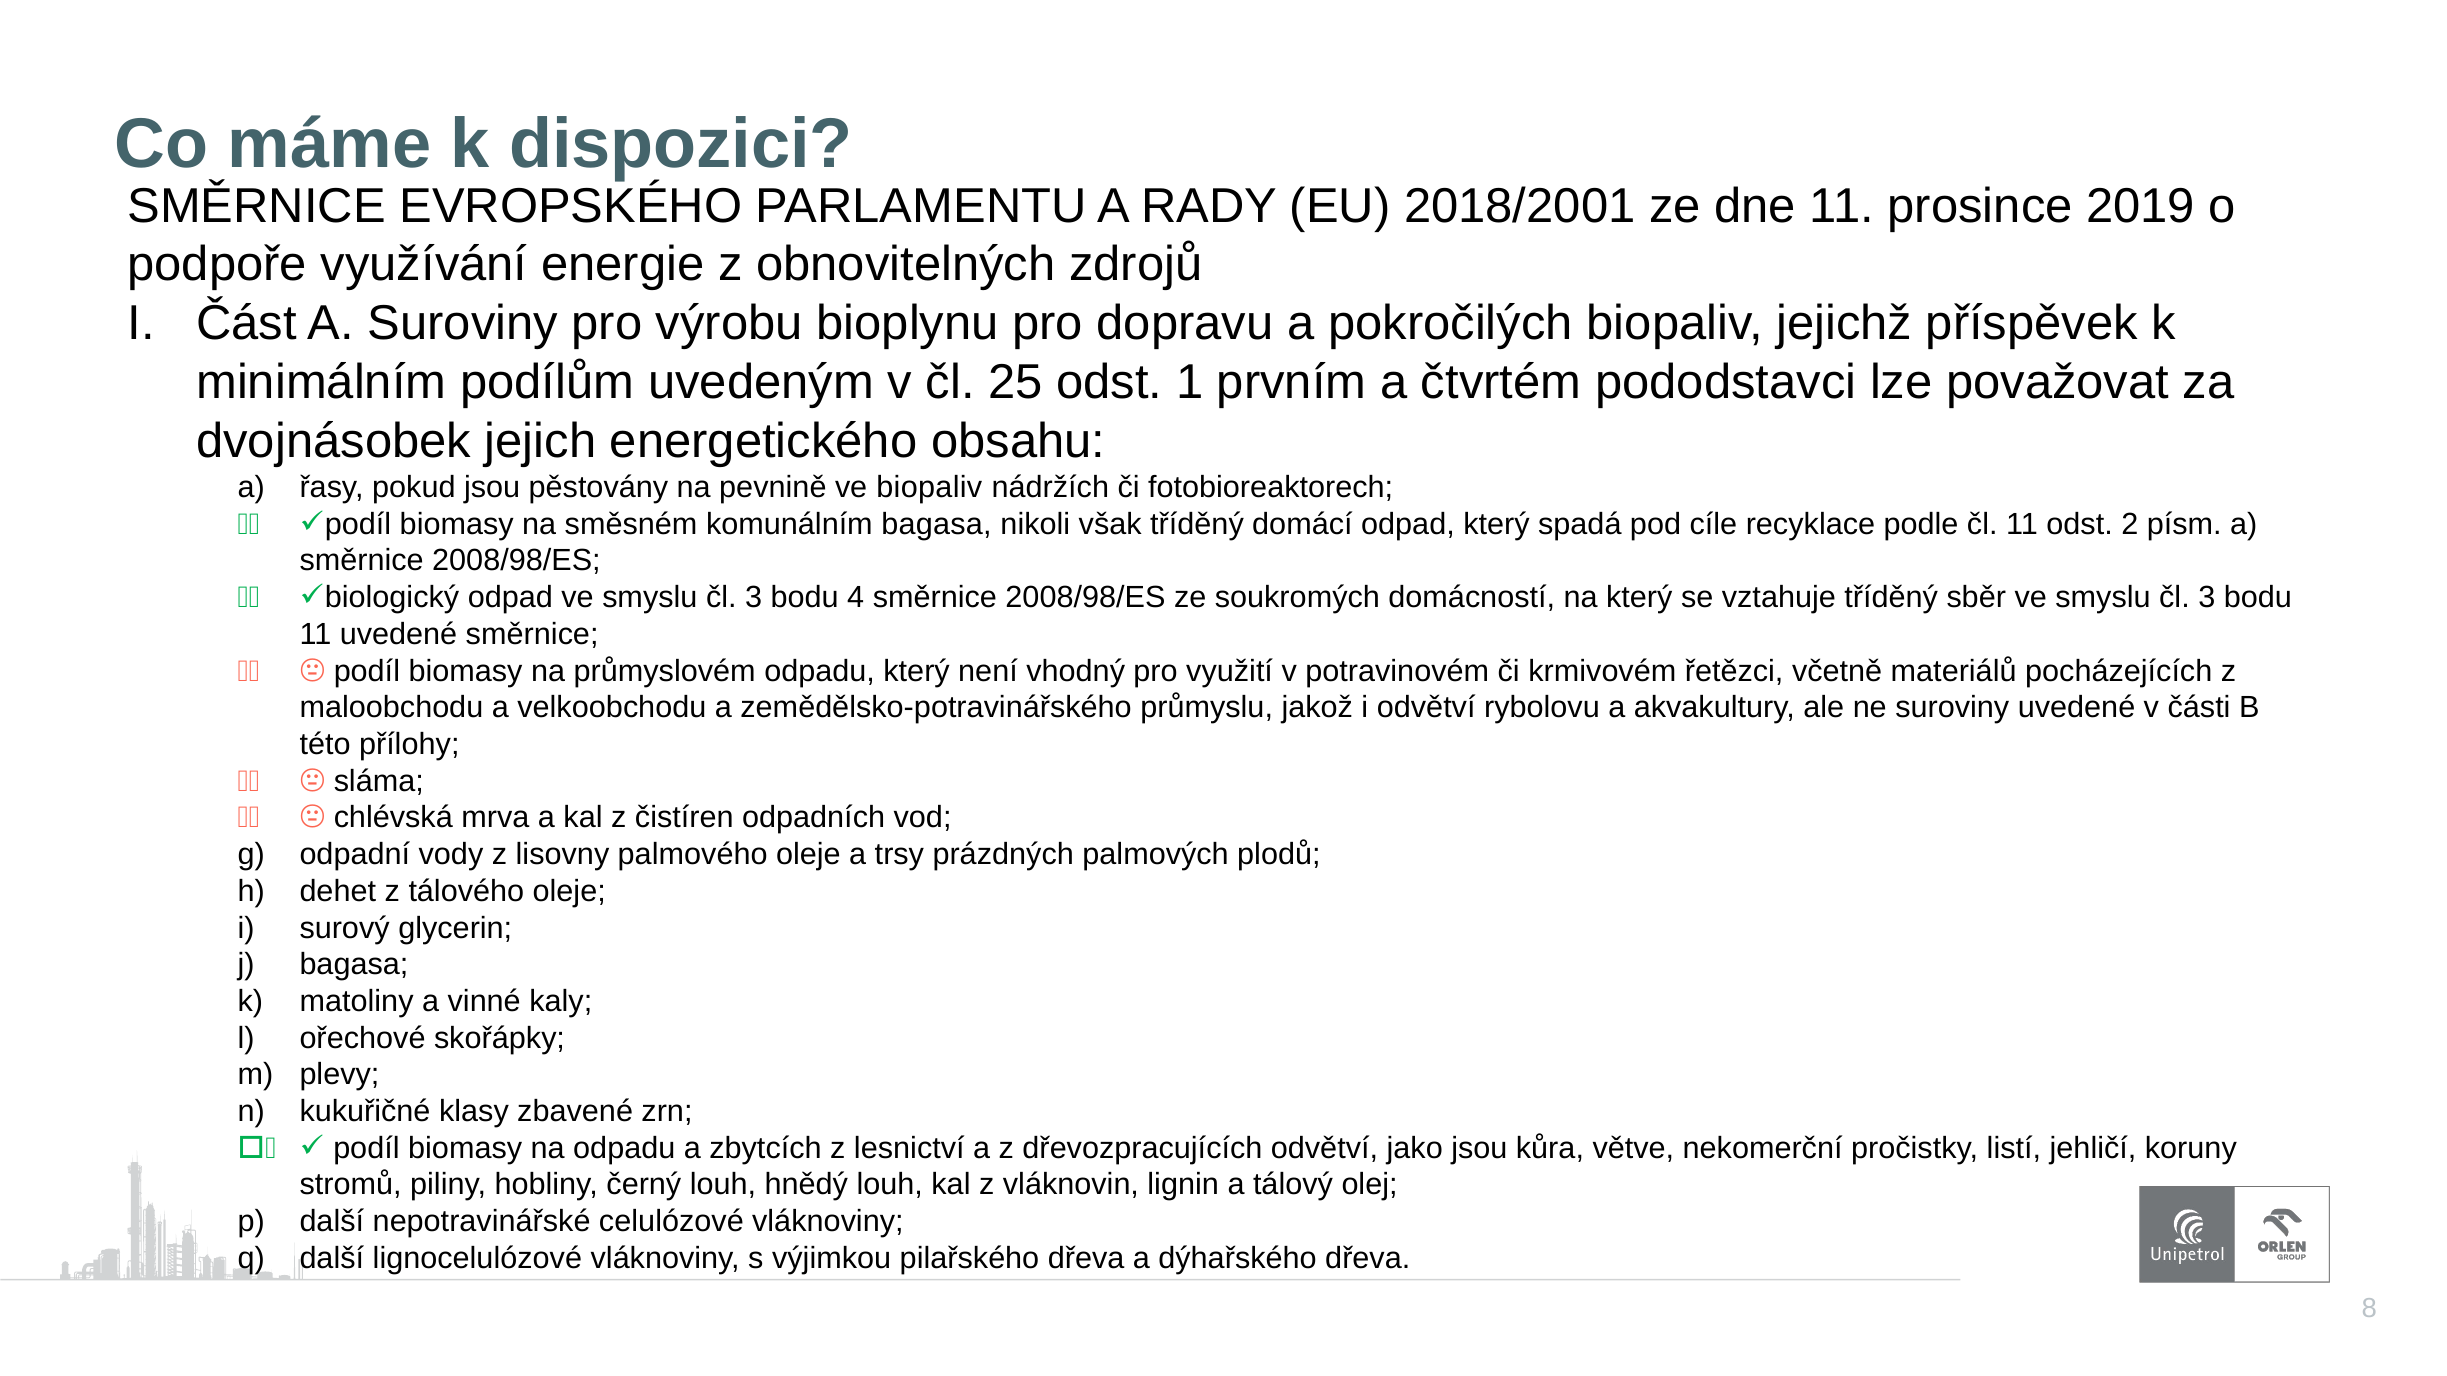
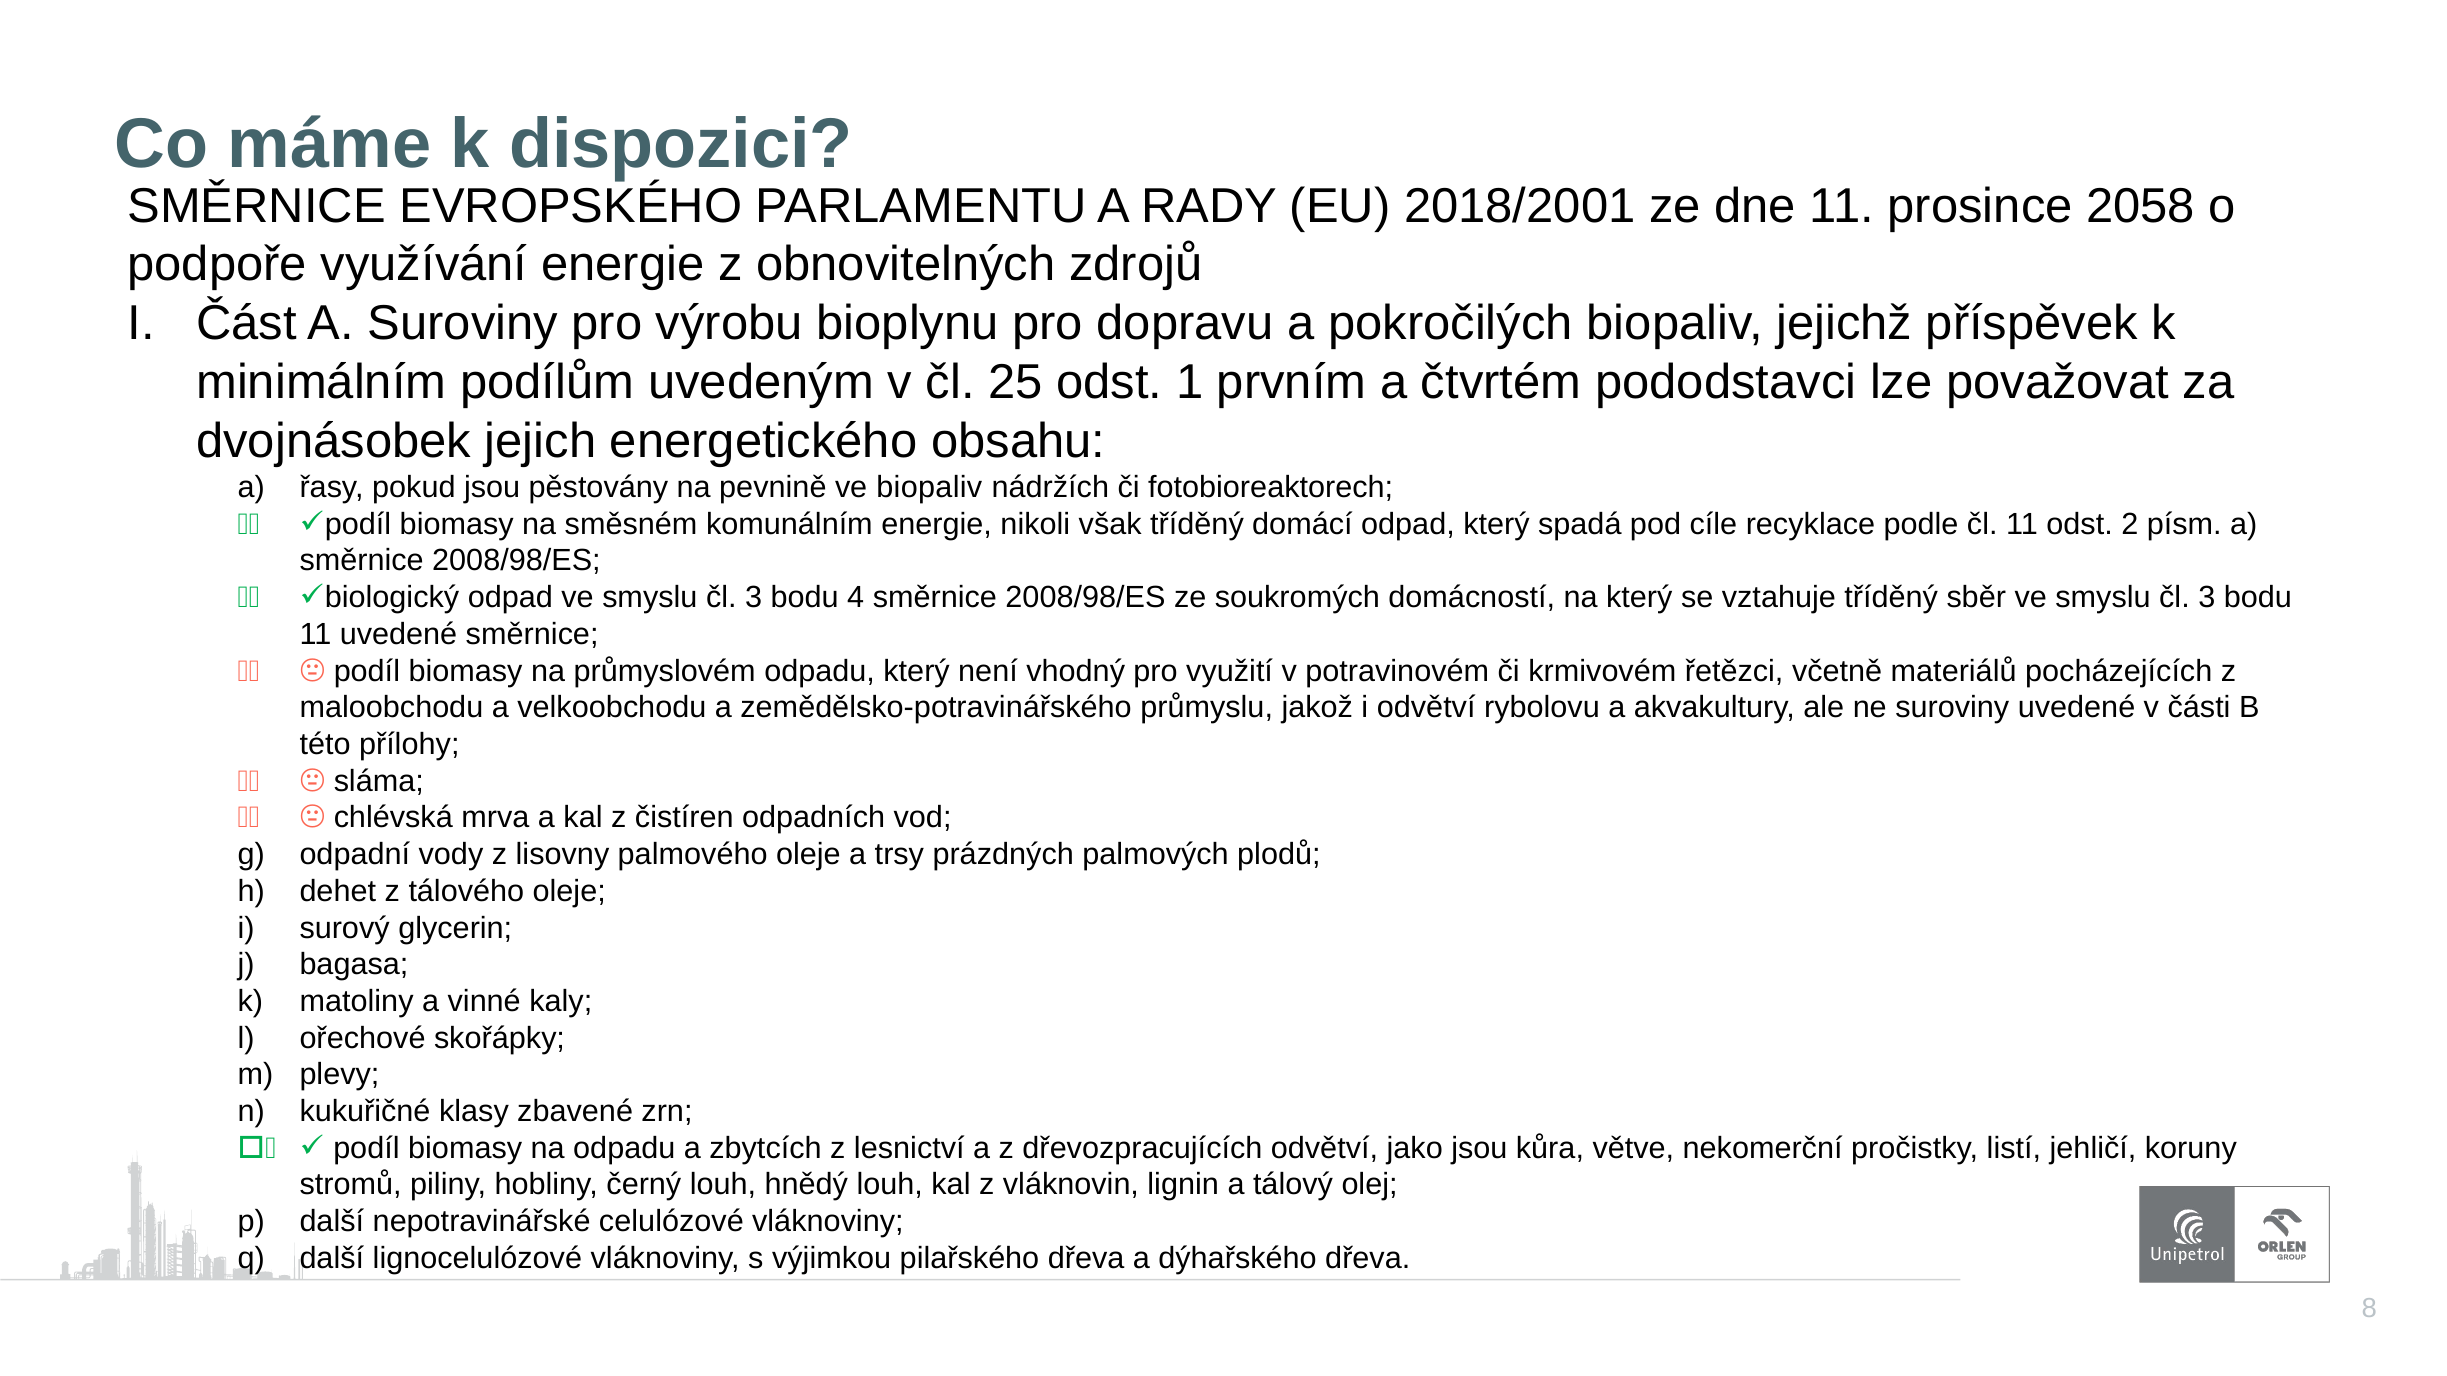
2019: 2019 -> 2058
komunálním bagasa: bagasa -> energie
